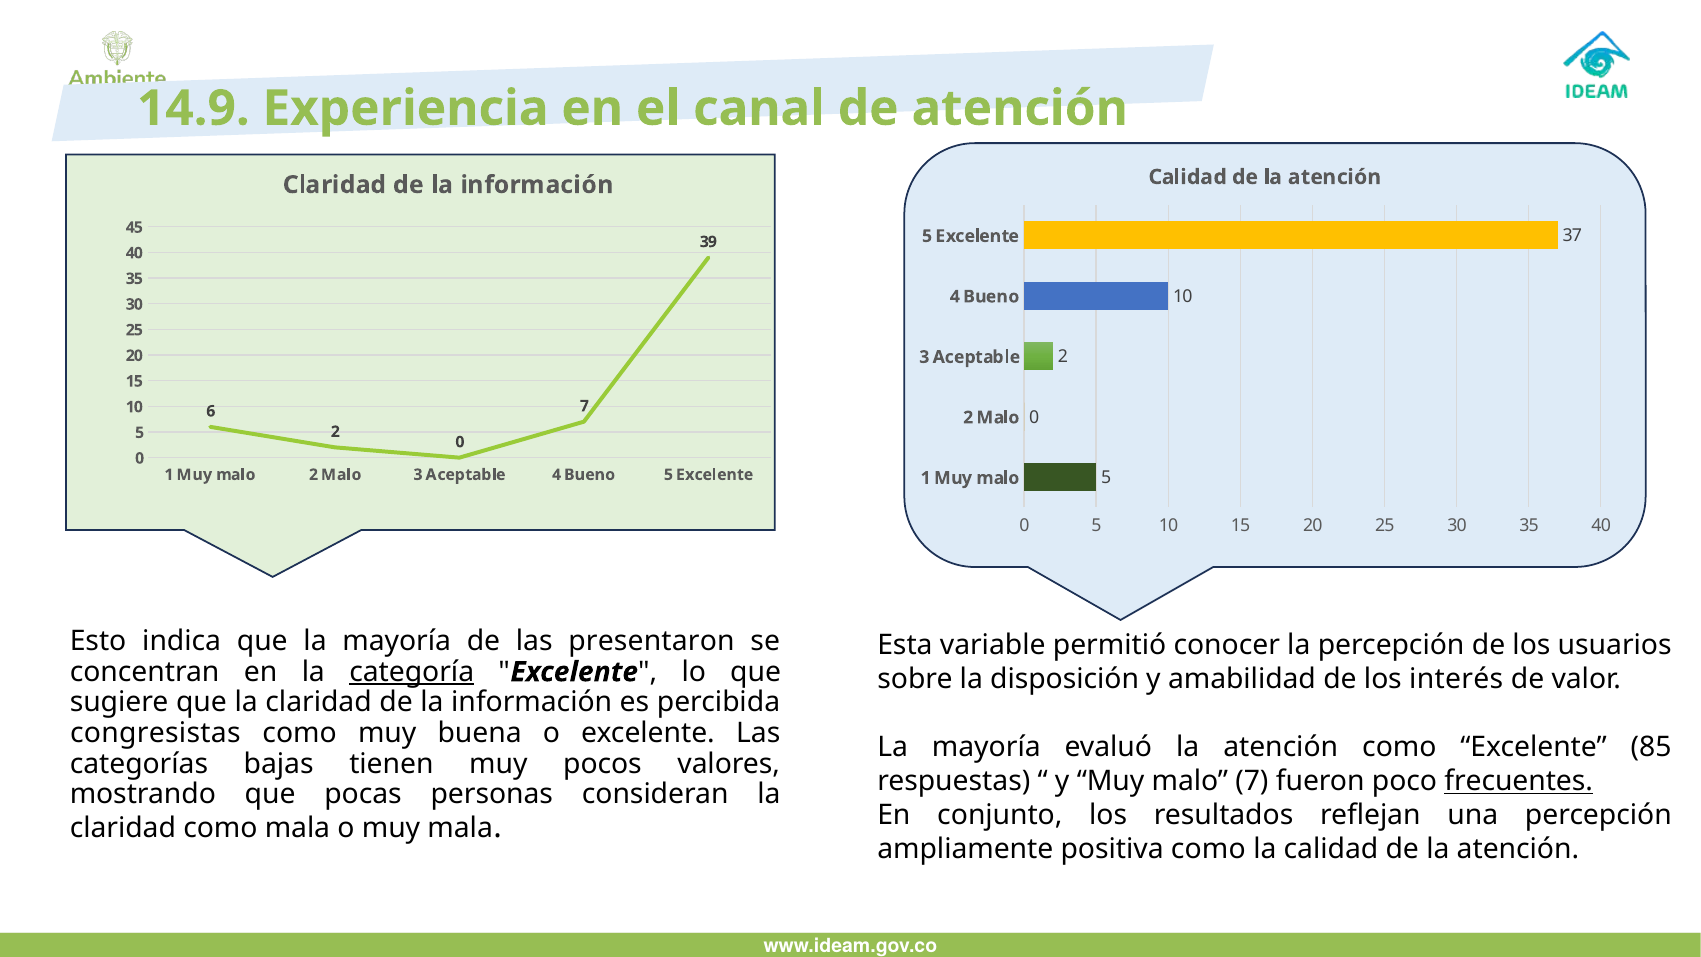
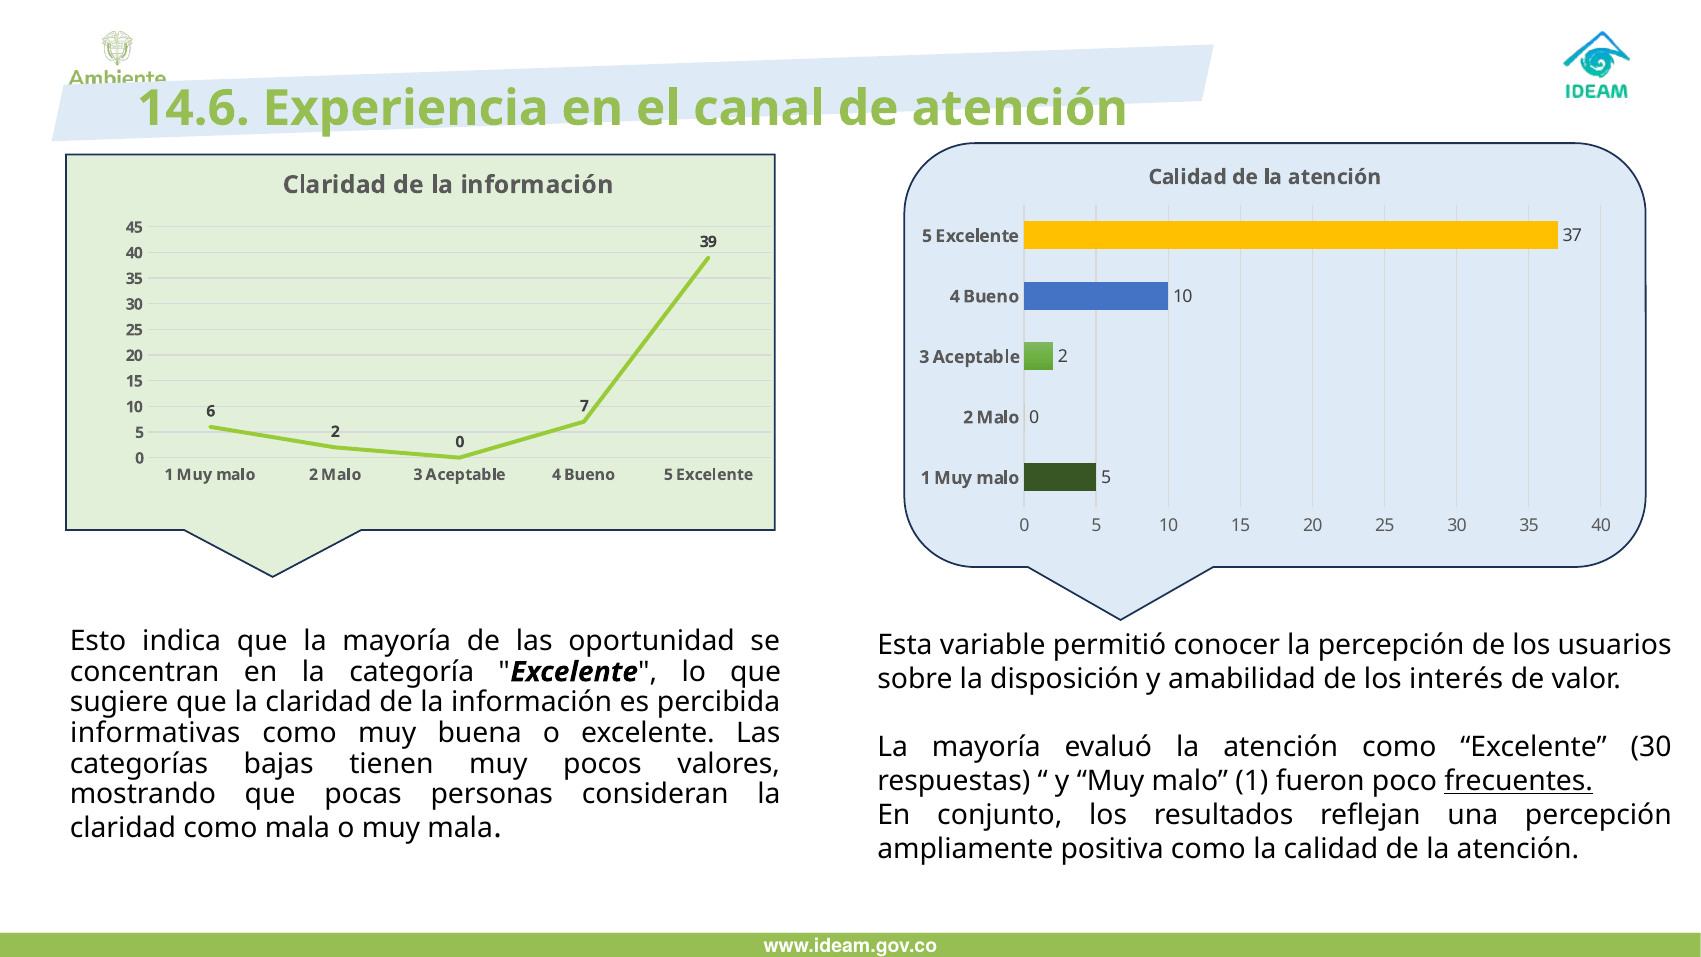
14.9: 14.9 -> 14.6
presentaron: presentaron -> oportunidad
categoría underline: present -> none
congresistas: congresistas -> informativas
Excelente 85: 85 -> 30
malo 7: 7 -> 1
